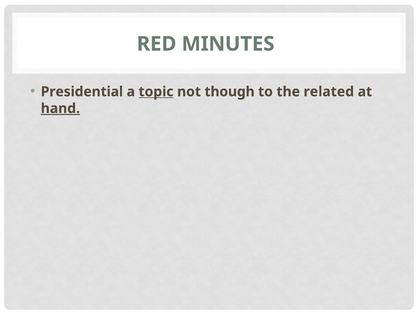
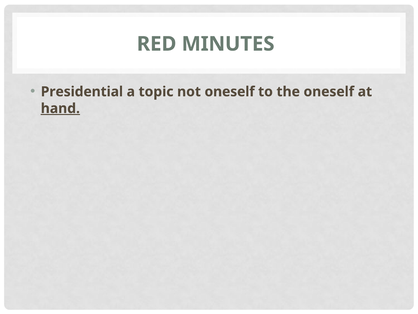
topic underline: present -> none
not though: though -> oneself
the related: related -> oneself
